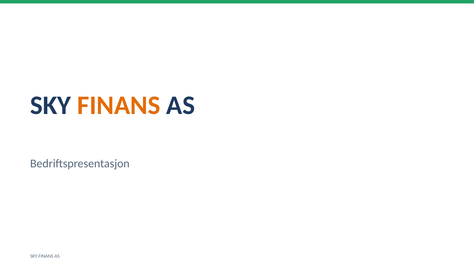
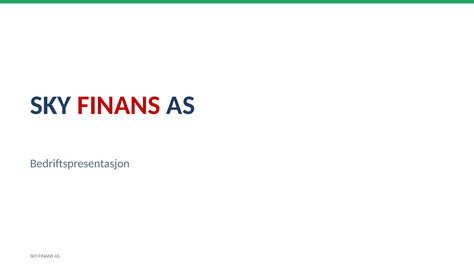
FINANS at (119, 105) colour: orange -> red
